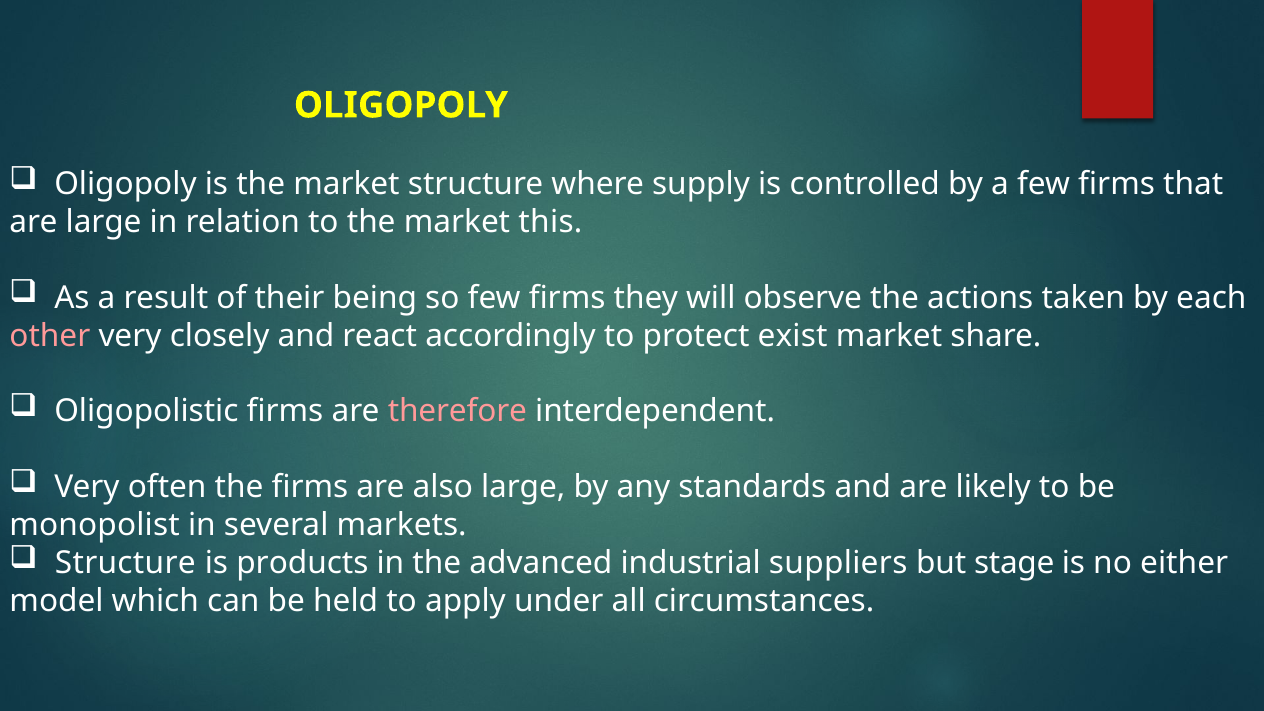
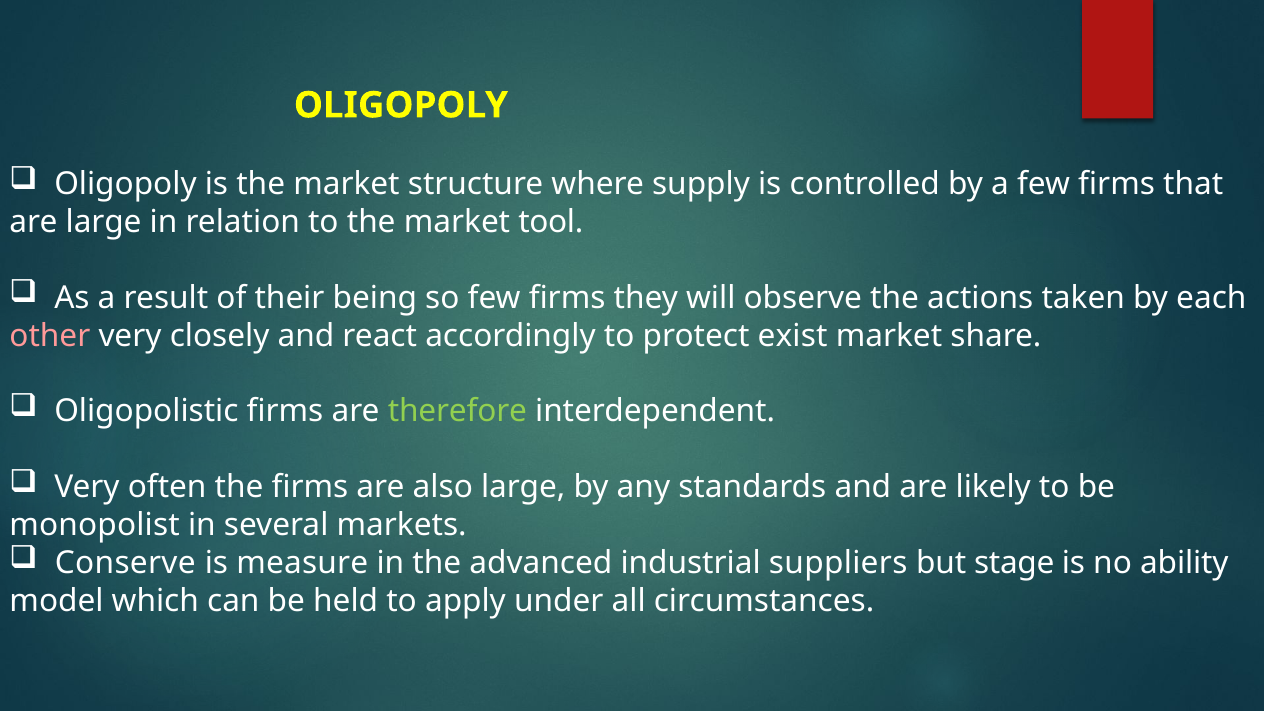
this: this -> tool
therefore colour: pink -> light green
Structure at (125, 563): Structure -> Conserve
products: products -> measure
either: either -> ability
